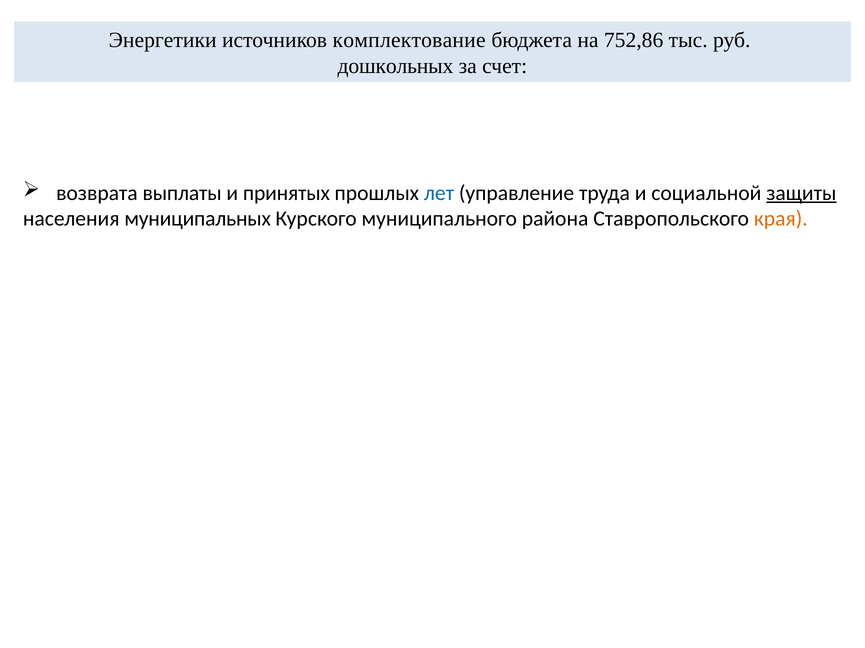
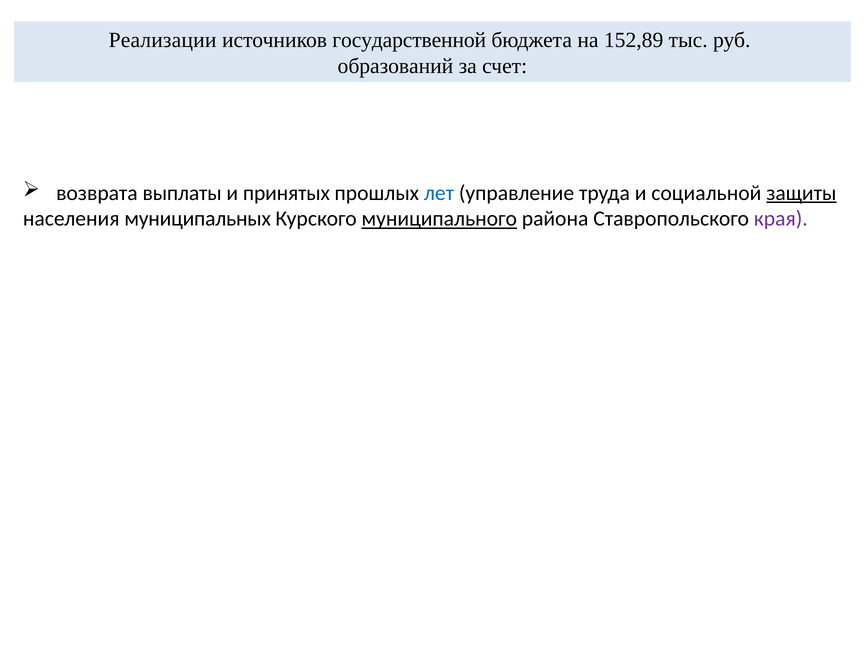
Энергетики: Энергетики -> Реализации
комплектование: комплектование -> государственной
752,86: 752,86 -> 152,89
дошкольных: дошкольных -> образований
муниципального underline: none -> present
края colour: orange -> purple
